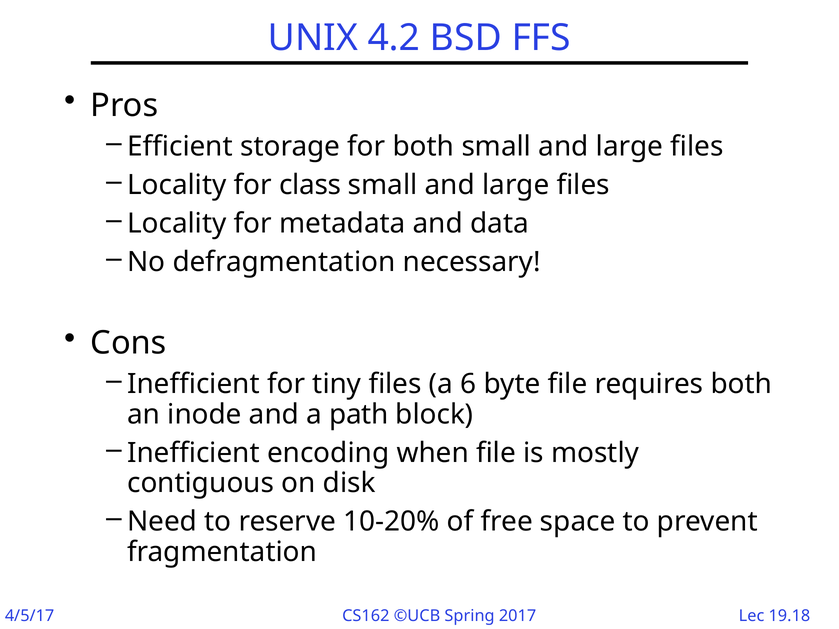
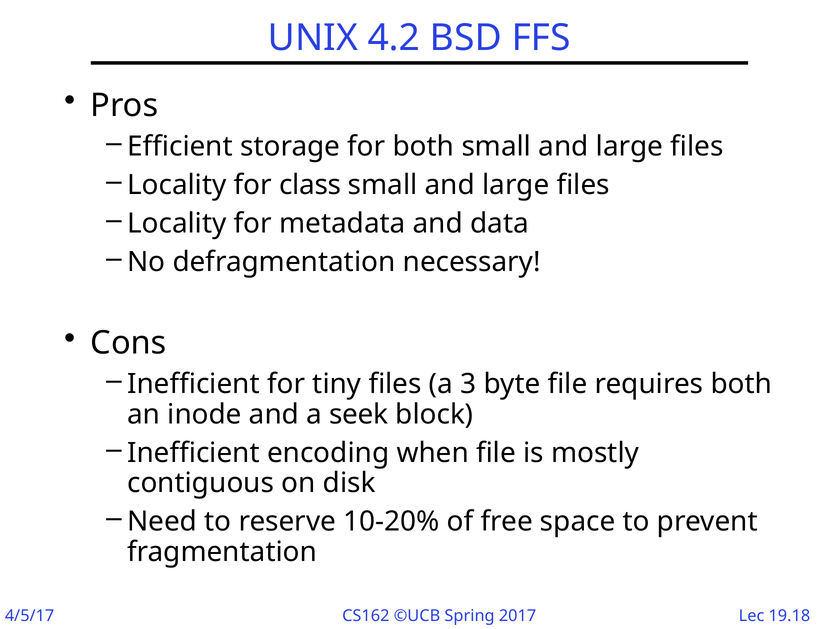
6: 6 -> 3
path: path -> seek
